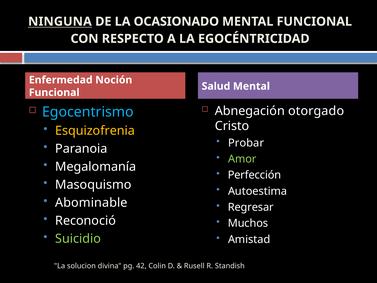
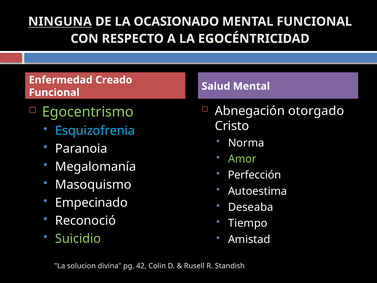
Noción: Noción -> Creado
Egocentrismo colour: light blue -> light green
Esquizofrenia colour: yellow -> light blue
Probar: Probar -> Norma
Abominable: Abominable -> Empecinado
Regresar: Regresar -> Deseaba
Muchos: Muchos -> Tiempo
